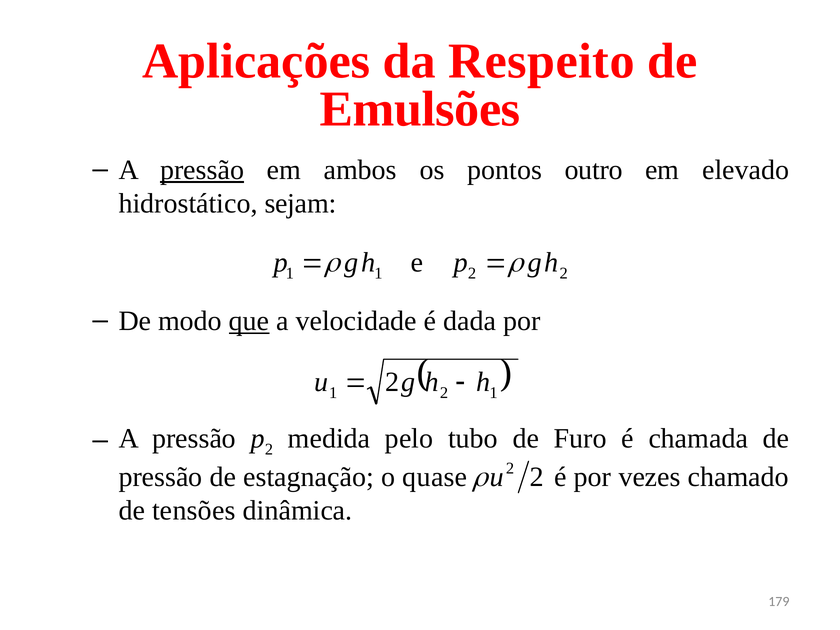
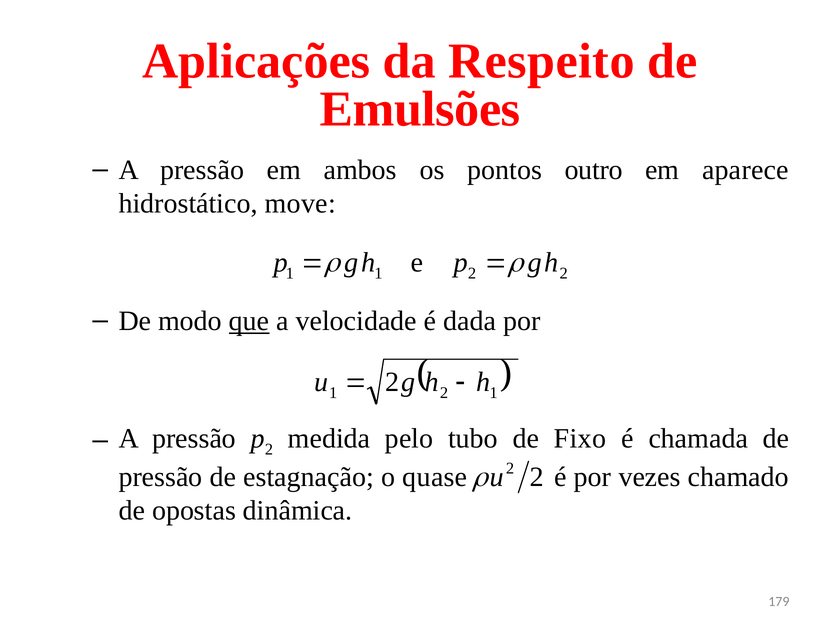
pressão at (202, 170) underline: present -> none
elevado: elevado -> aparece
sejam: sejam -> move
Furo: Furo -> Fixo
tensões: tensões -> opostas
